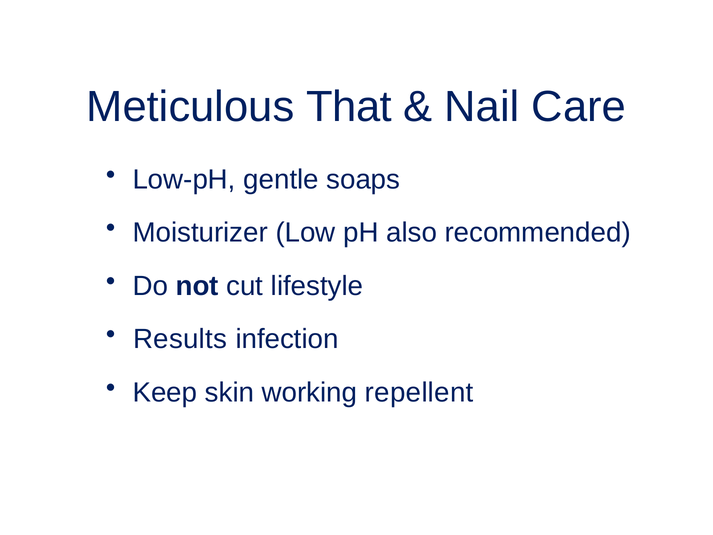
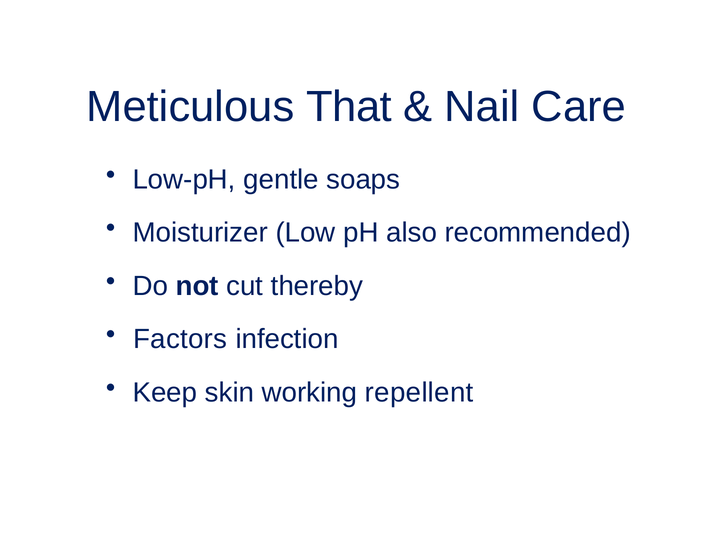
lifestyle: lifestyle -> thereby
Results: Results -> Factors
